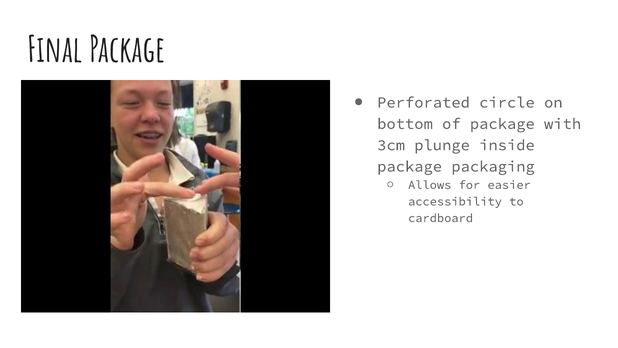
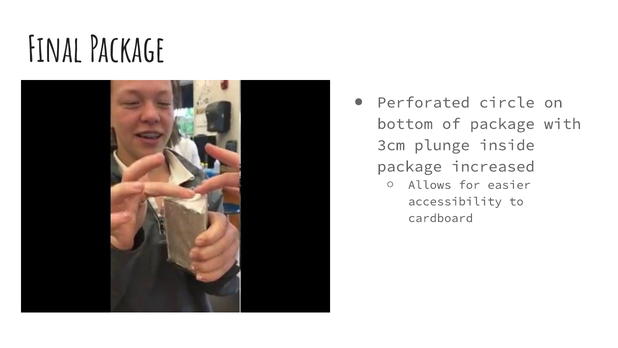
packaging: packaging -> increased
